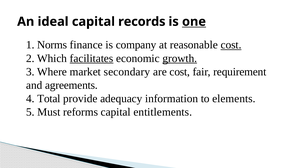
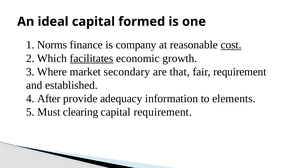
records: records -> formed
one underline: present -> none
growth underline: present -> none
are cost: cost -> that
agreements: agreements -> established
Total: Total -> After
reforms: reforms -> clearing
capital entitlements: entitlements -> requirement
